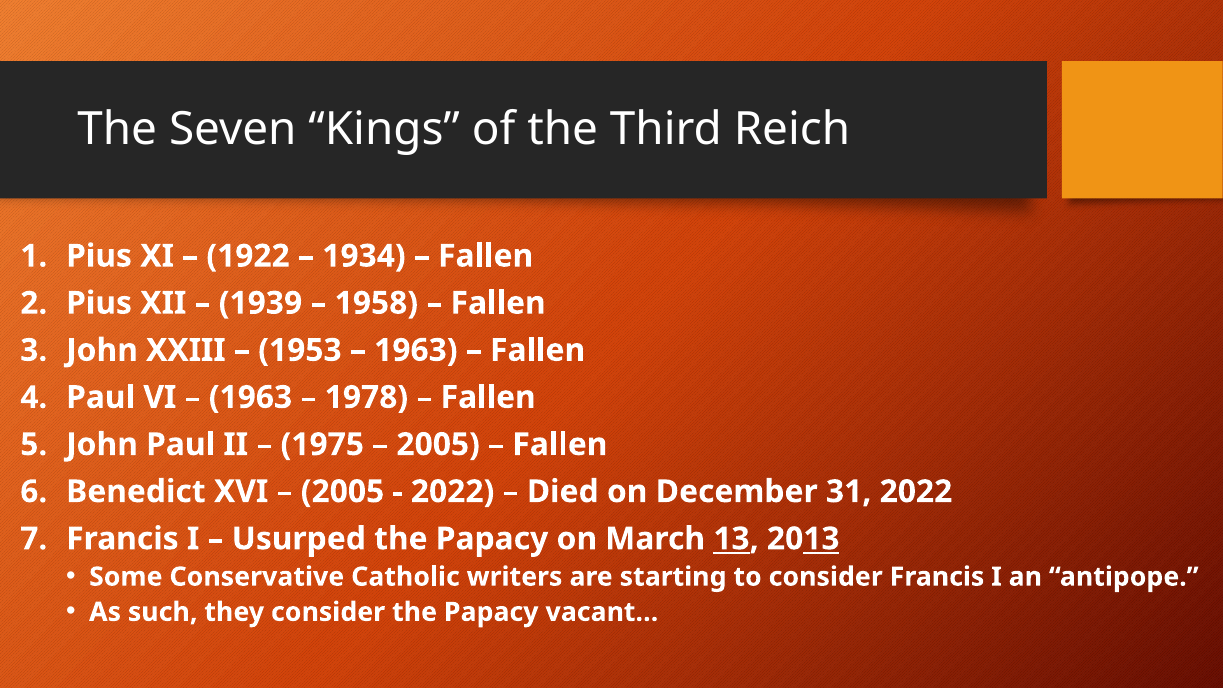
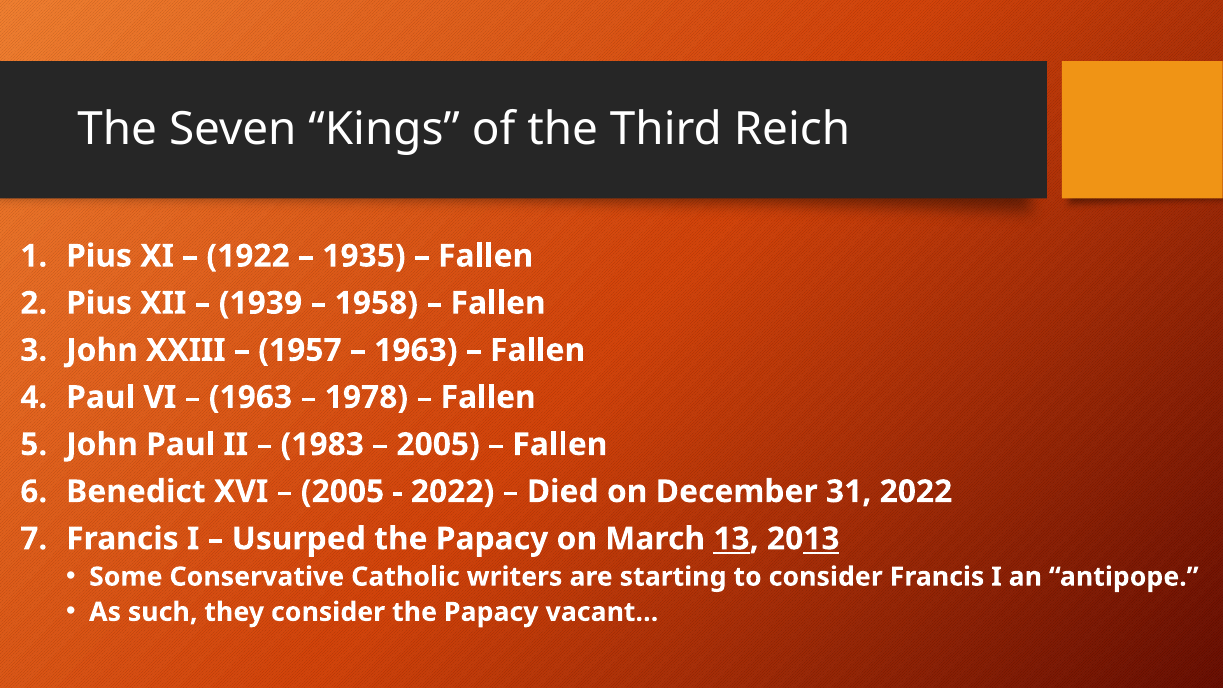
1934: 1934 -> 1935
1953: 1953 -> 1957
1975: 1975 -> 1983
